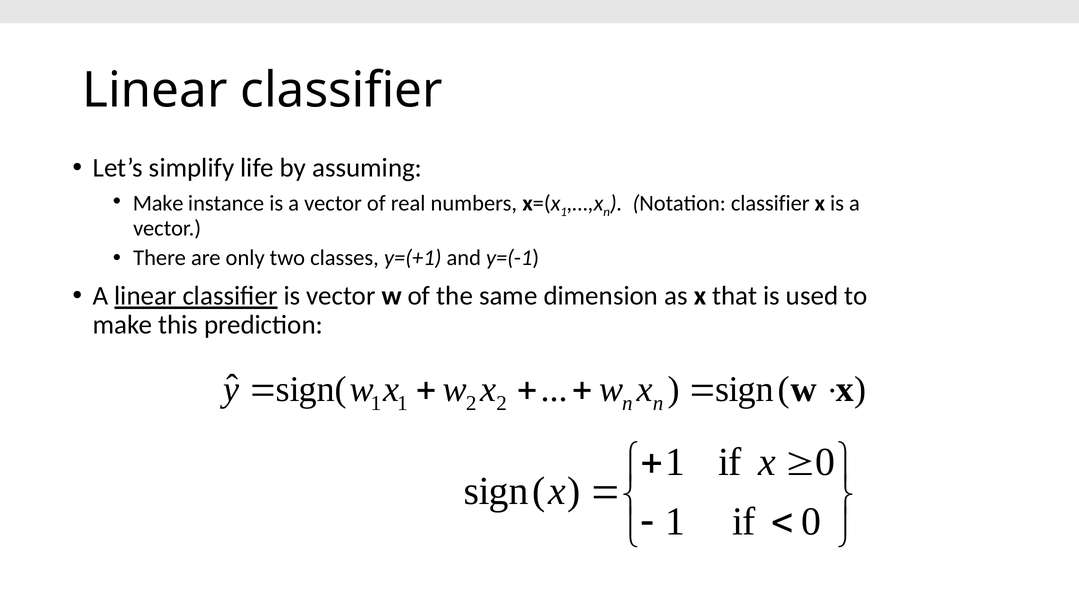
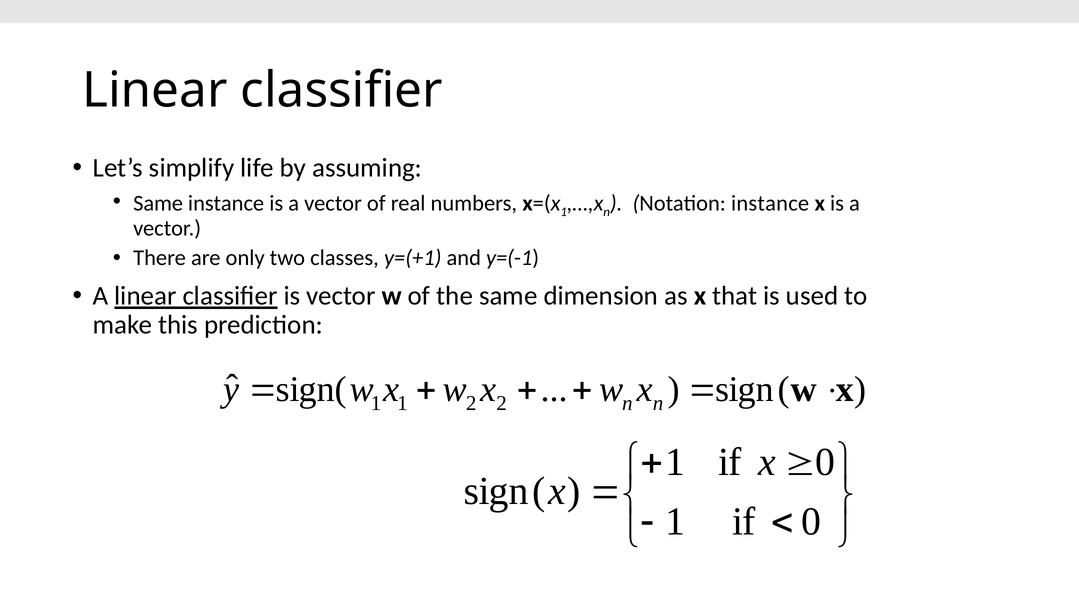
Make at (158, 203): Make -> Same
Notation classifier: classifier -> instance
